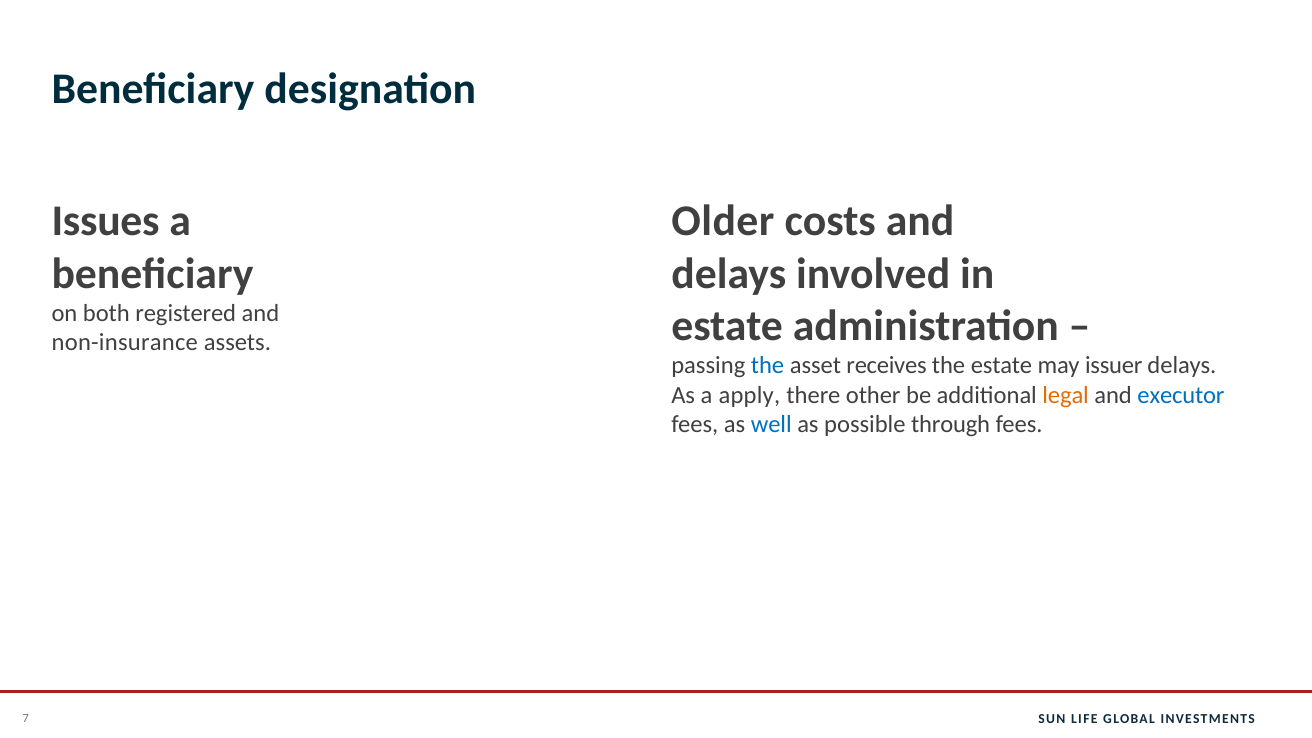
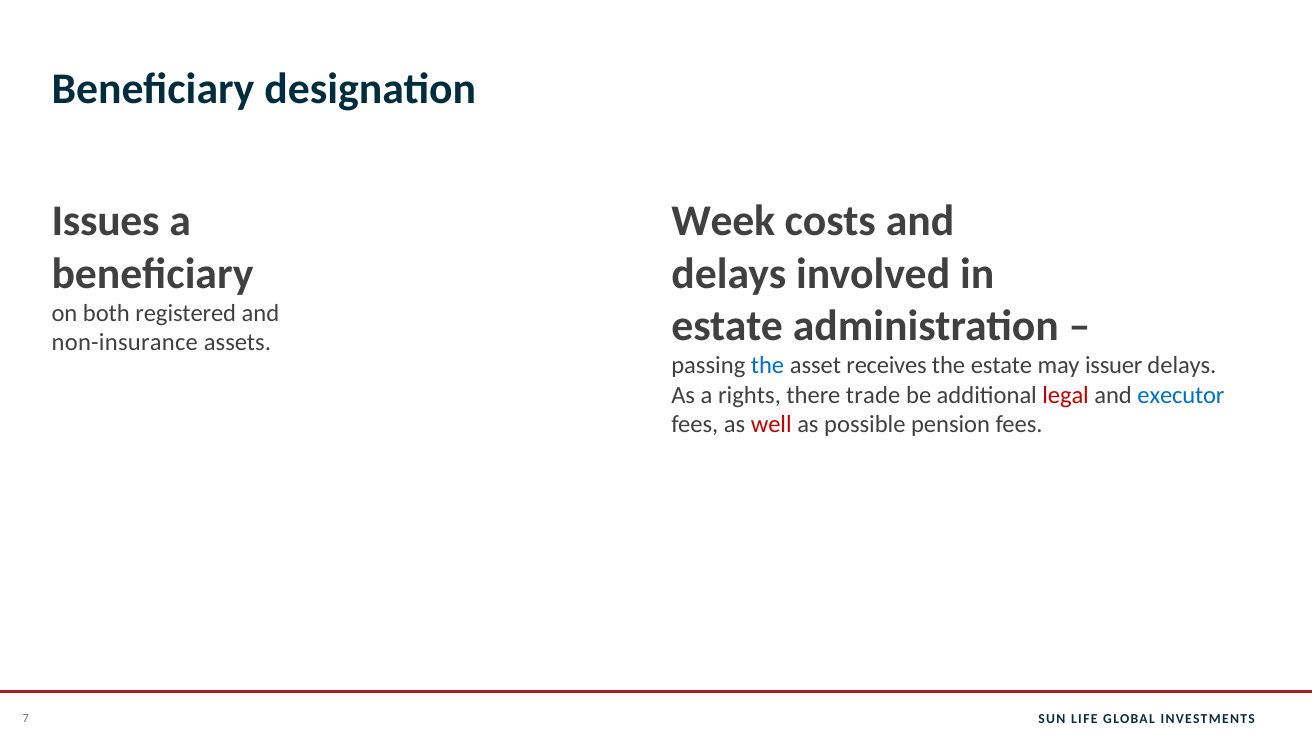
Older: Older -> Week
apply: apply -> rights
other: other -> trade
legal colour: orange -> red
well colour: blue -> red
through: through -> pension
